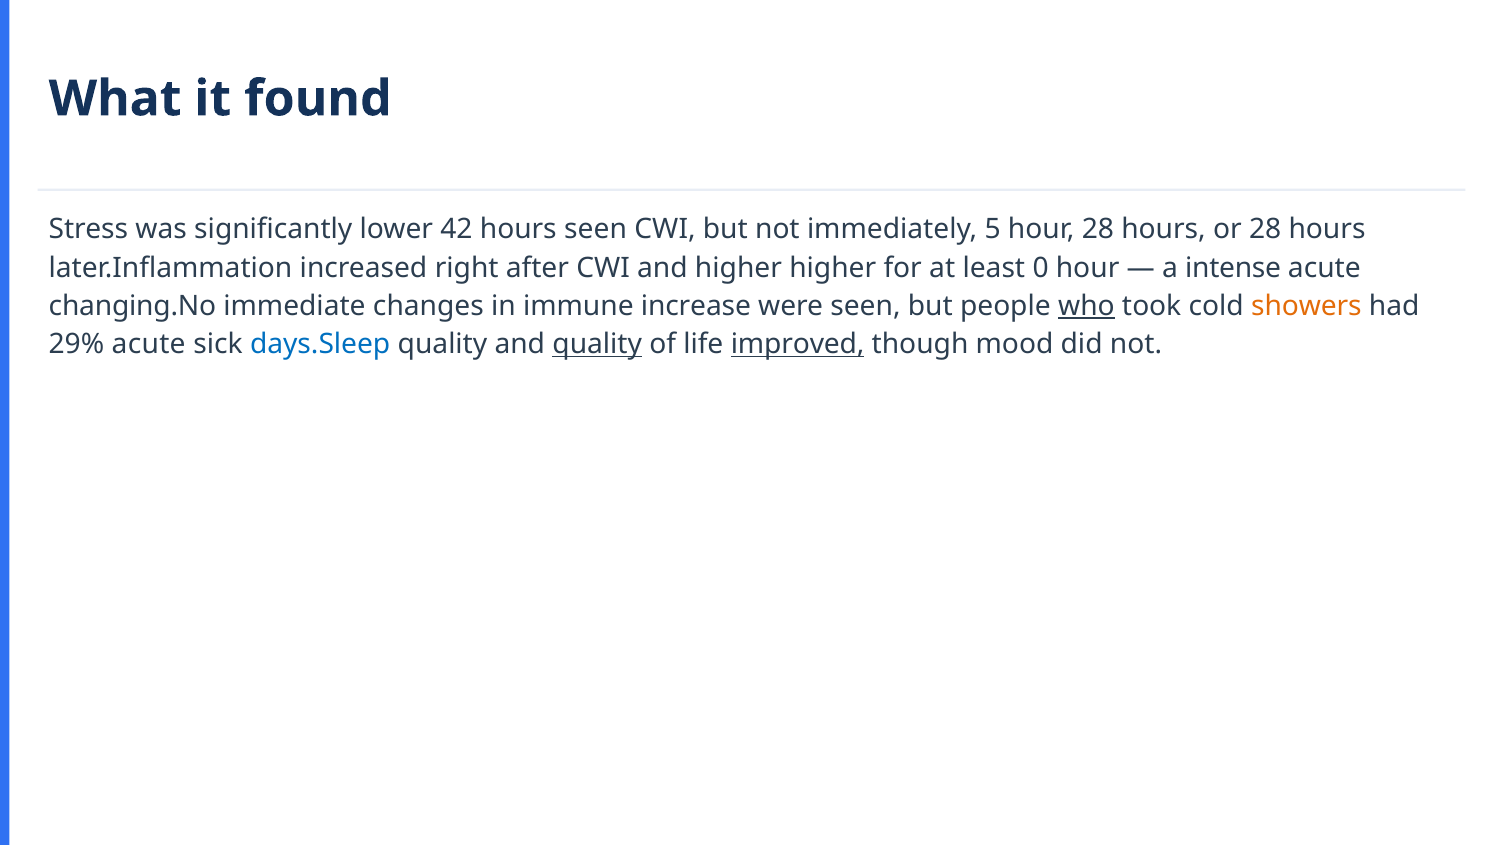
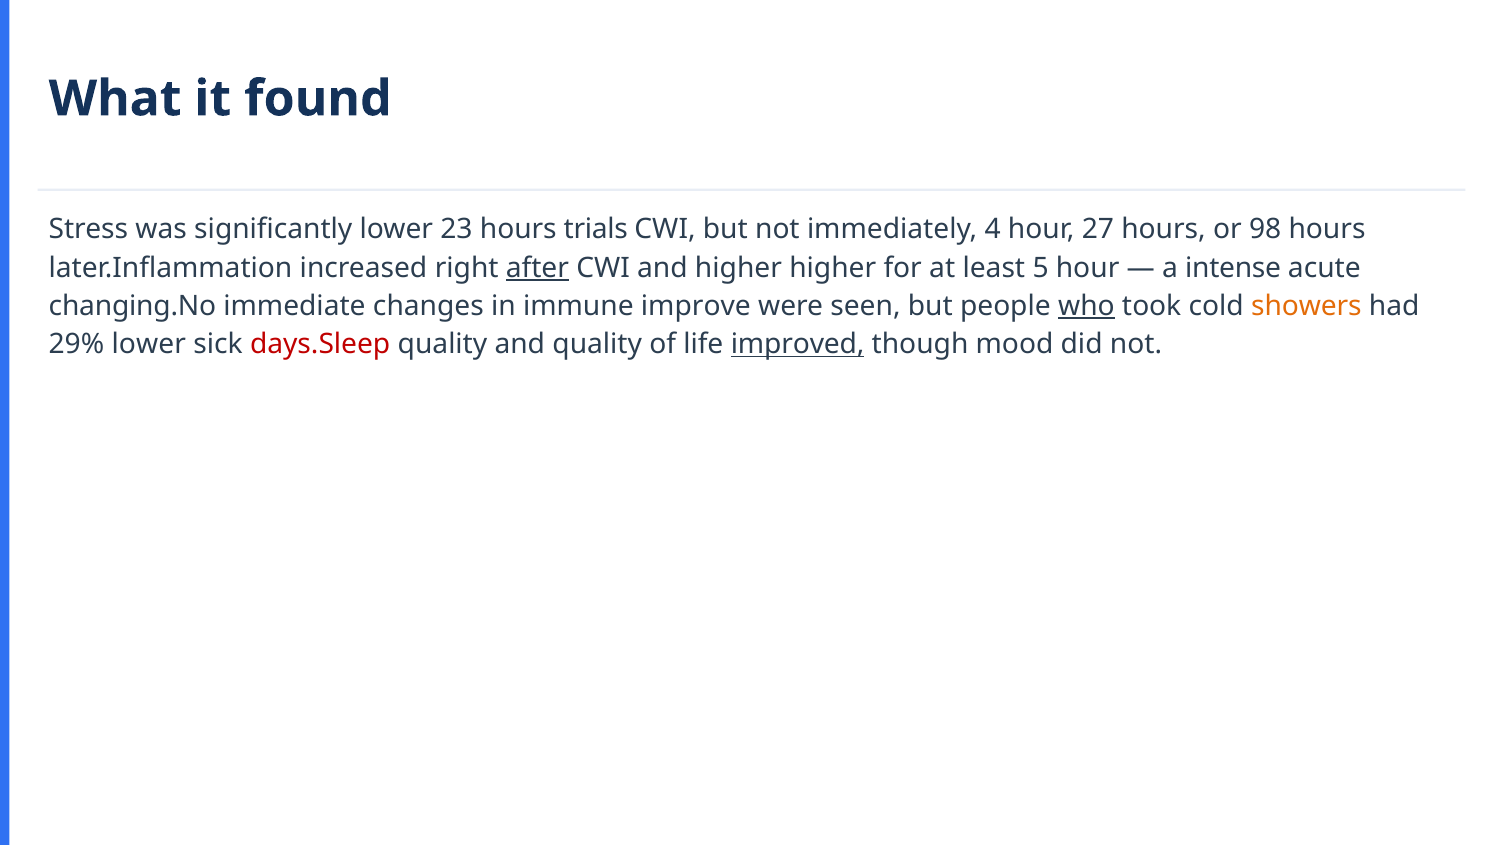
42: 42 -> 23
hours seen: seen -> trials
5: 5 -> 4
hour 28: 28 -> 27
or 28: 28 -> 98
after underline: none -> present
0: 0 -> 5
increase: increase -> improve
29% acute: acute -> lower
days.Sleep colour: blue -> red
quality at (597, 345) underline: present -> none
